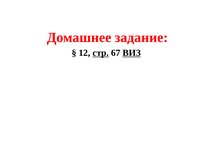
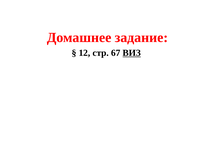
стр underline: present -> none
